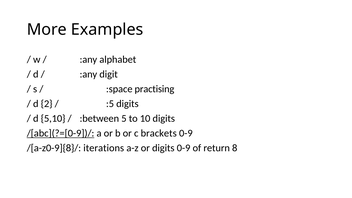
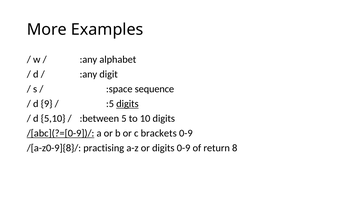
practising: practising -> sequence
2: 2 -> 9
digits at (127, 104) underline: none -> present
iterations: iterations -> practising
